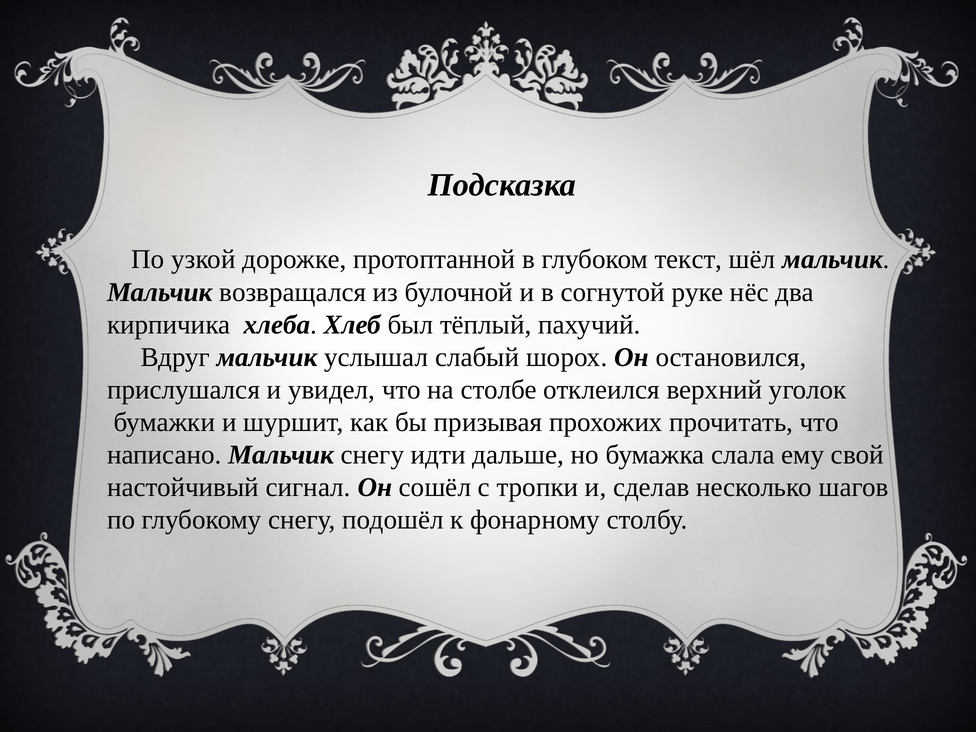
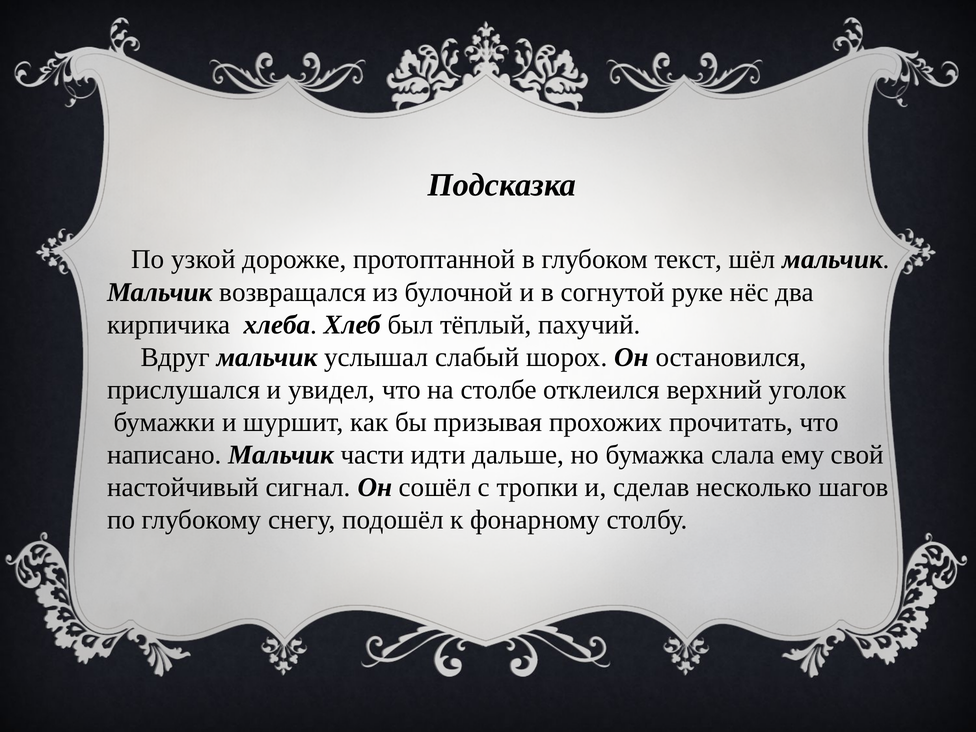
Мальчик снегу: снегу -> части
